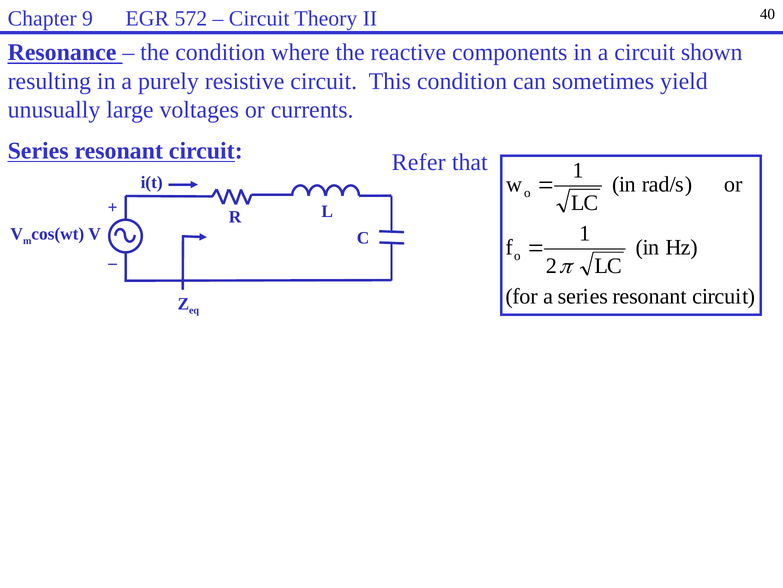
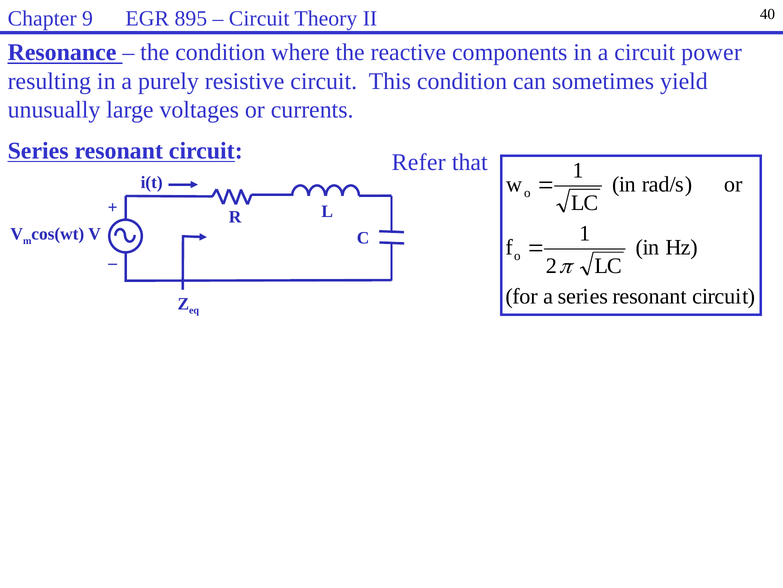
572: 572 -> 895
shown: shown -> power
